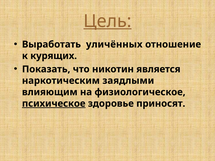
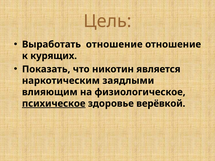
Цель underline: present -> none
Выработать уличённых: уличённых -> отношение
приносят: приносят -> верёвкой
